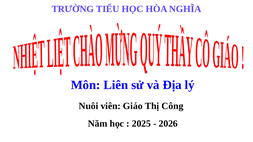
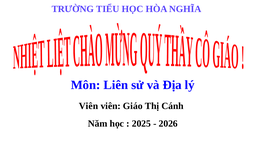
Nuôi at (89, 106): Nuôi -> Viên
Công: Công -> Cánh
